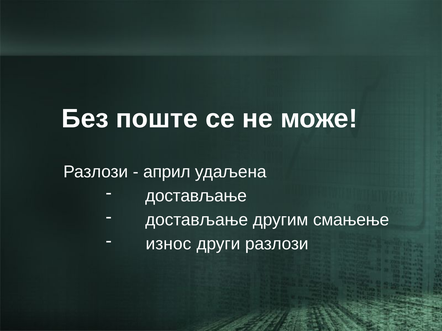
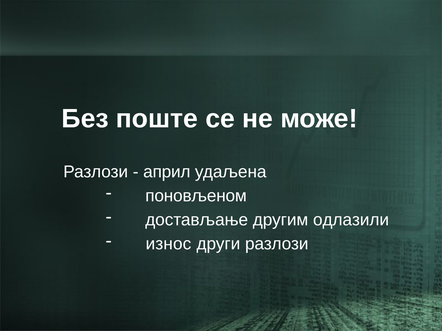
достављање at (196, 195): достављање -> поновљеном
смањење: смањење -> одлазили
